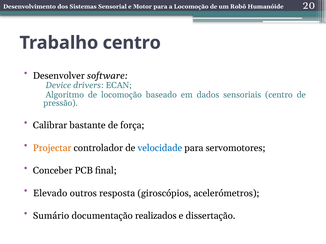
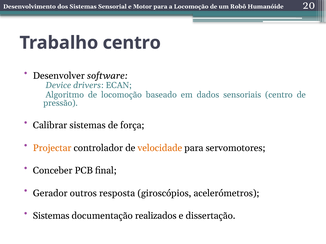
Calibrar bastante: bastante -> sistemas
velocidade colour: blue -> orange
Elevado: Elevado -> Gerador
Sumário at (51, 216): Sumário -> Sistemas
